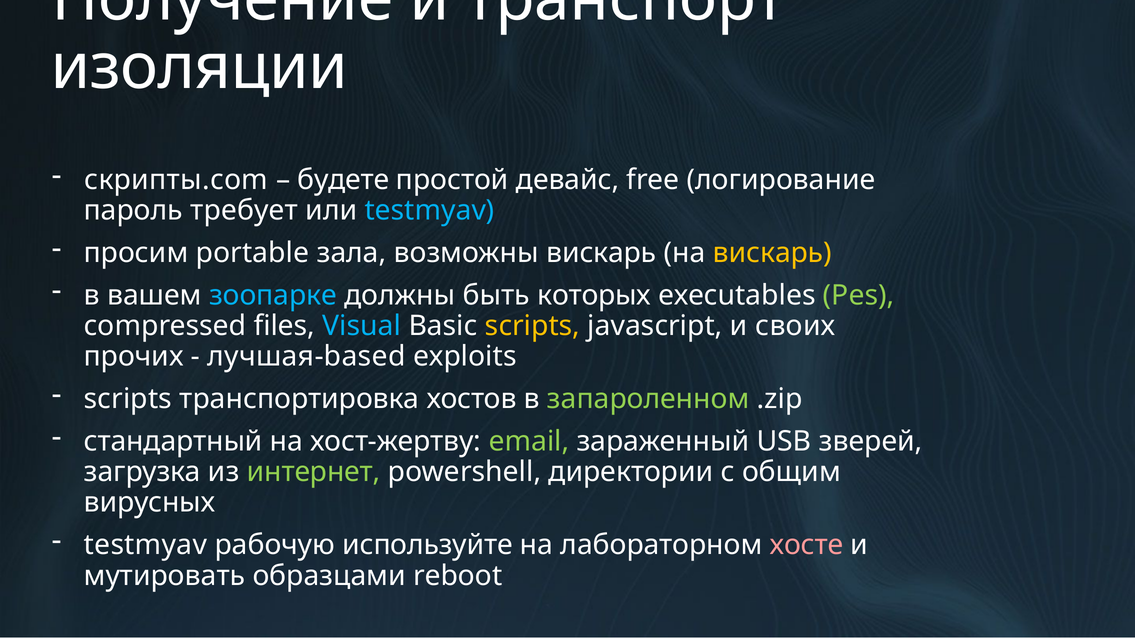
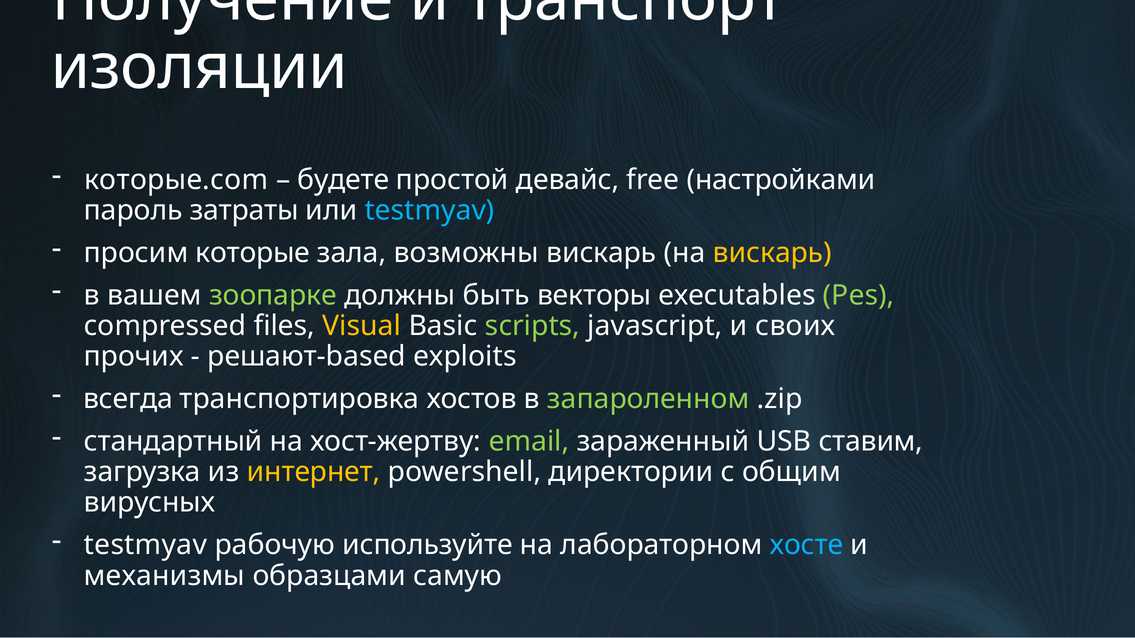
скрипты.com: скрипты.com -> которые.com
логирование: логирование -> настройками
требует: требует -> затраты
portable: portable -> которые
зоопарке colour: light blue -> light green
которых: которых -> векторы
Visual colour: light blue -> yellow
scripts at (533, 326) colour: yellow -> light green
лучшая-based: лучшая-based -> решают-based
scripts at (128, 399): scripts -> всегда
зверей: зверей -> ставим
интернет colour: light green -> yellow
хосте colour: pink -> light blue
мутировать: мутировать -> механизмы
reboot: reboot -> самую
